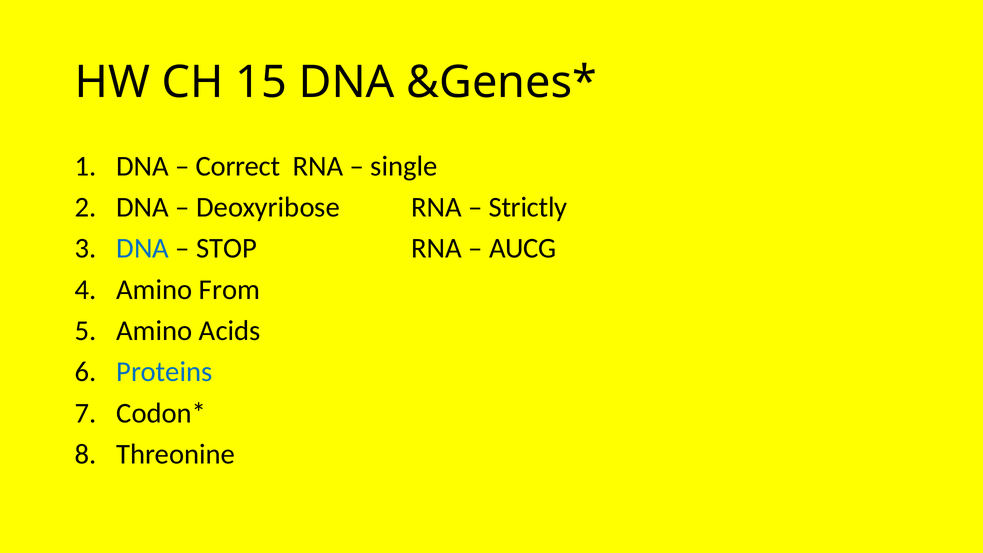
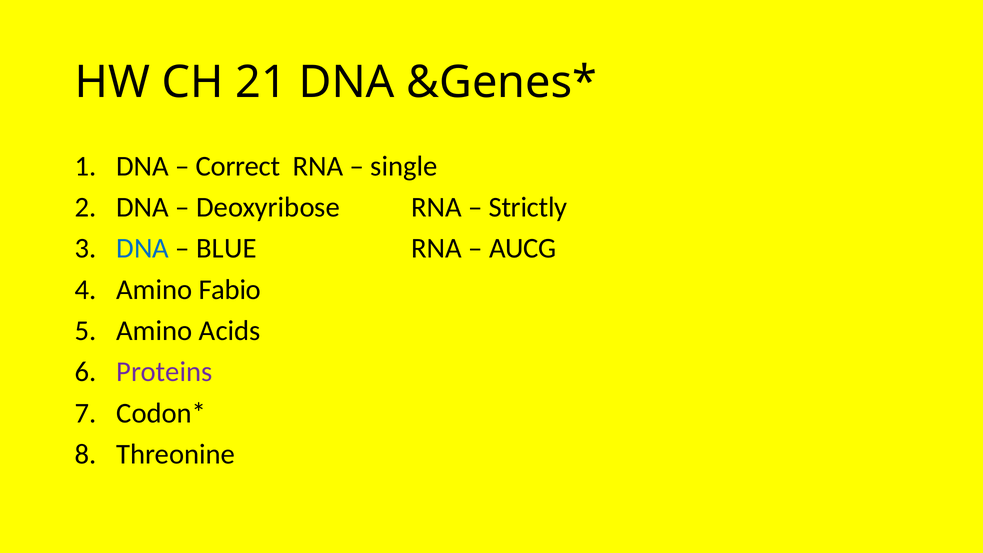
15: 15 -> 21
STOP: STOP -> BLUE
From: From -> Fabio
Proteins colour: blue -> purple
